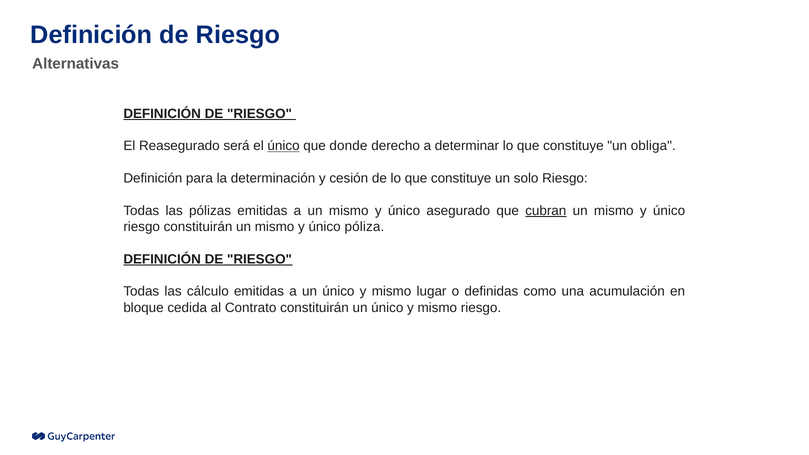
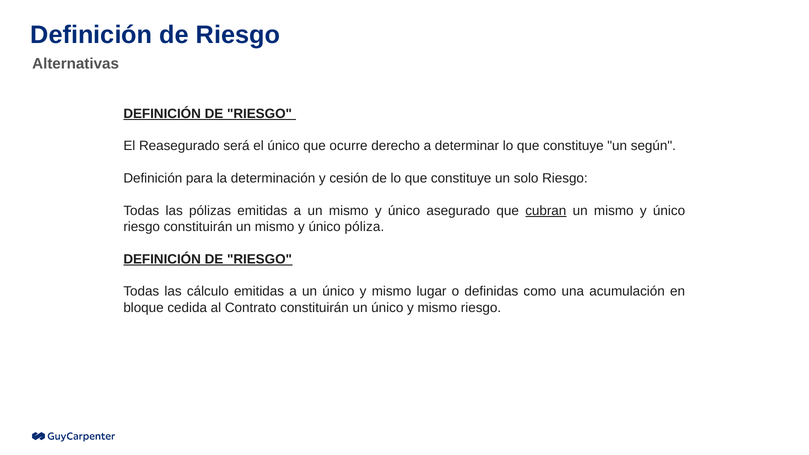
único at (284, 146) underline: present -> none
donde: donde -> ocurre
obliga: obliga -> según
